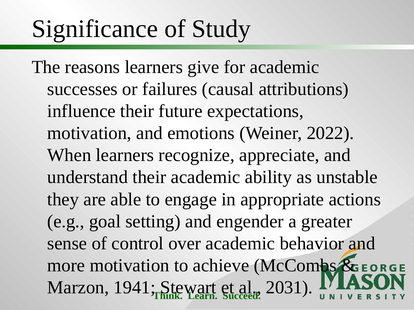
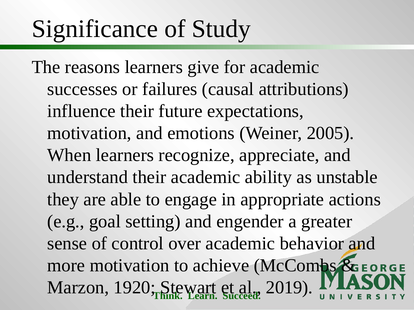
2022: 2022 -> 2005
1941: 1941 -> 1920
2031: 2031 -> 2019
